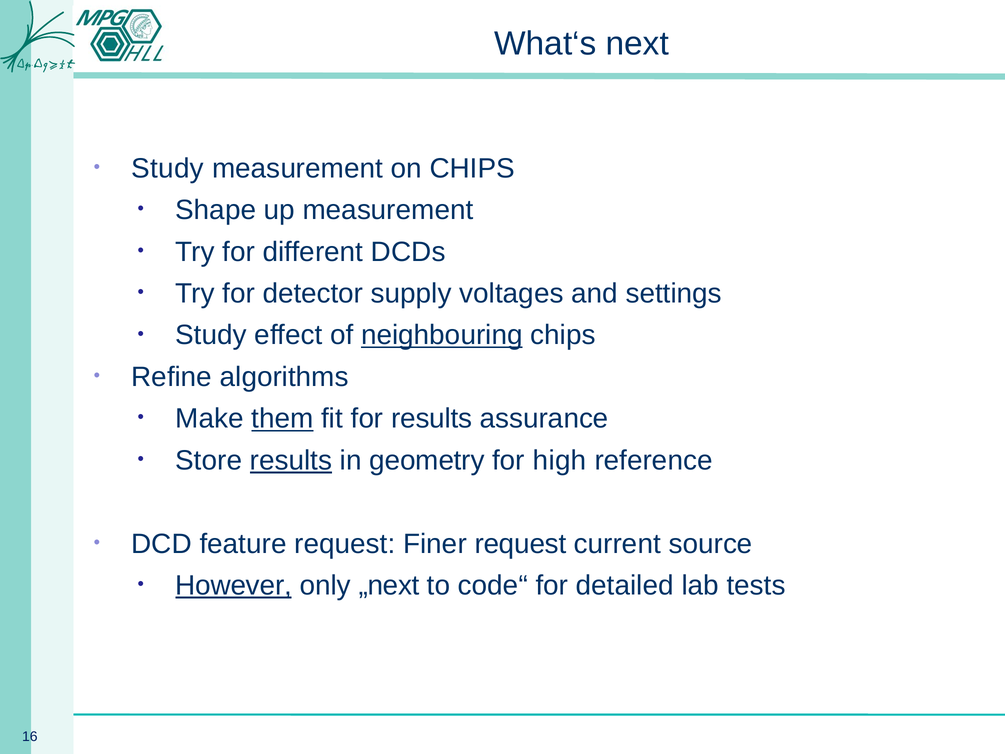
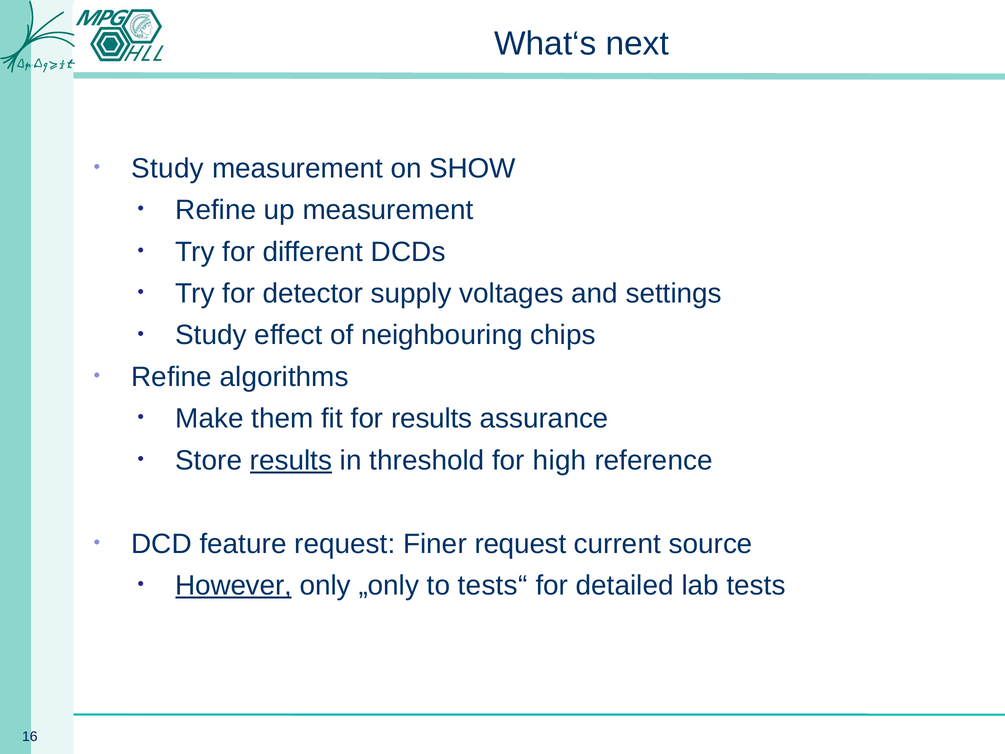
on CHIPS: CHIPS -> SHOW
Shape at (216, 210): Shape -> Refine
neighbouring underline: present -> none
them underline: present -> none
geometry: geometry -> threshold
„next: „next -> „only
code“: code“ -> tests“
